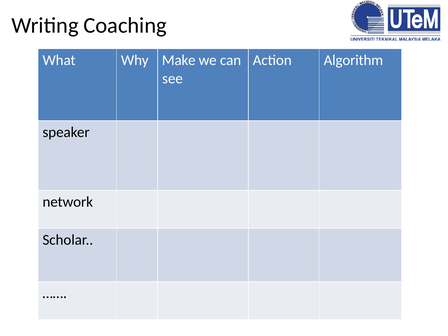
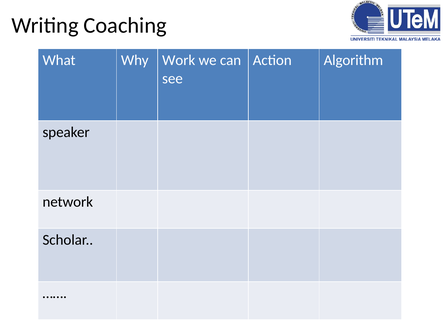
Make: Make -> Work
